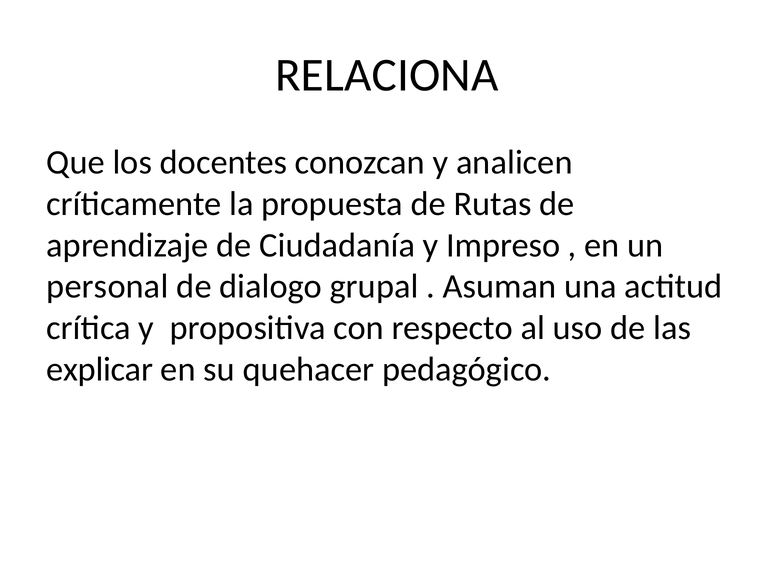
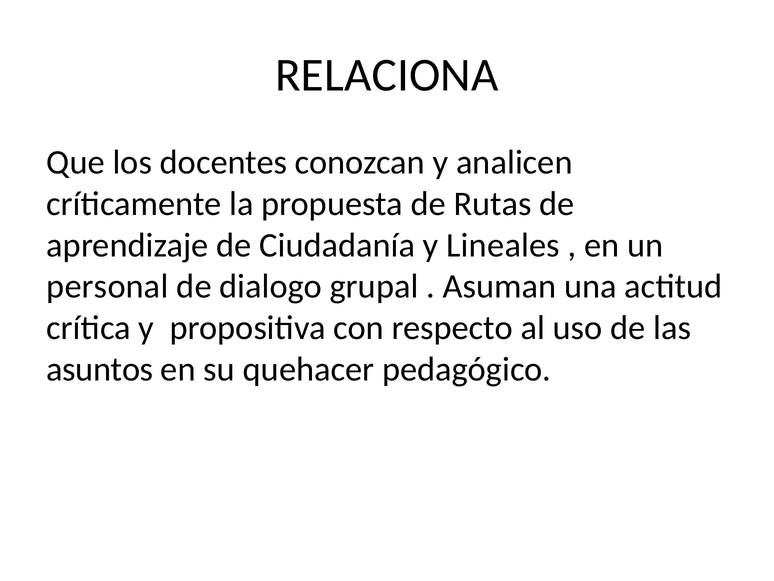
Impreso: Impreso -> Lineales
explicar: explicar -> asuntos
